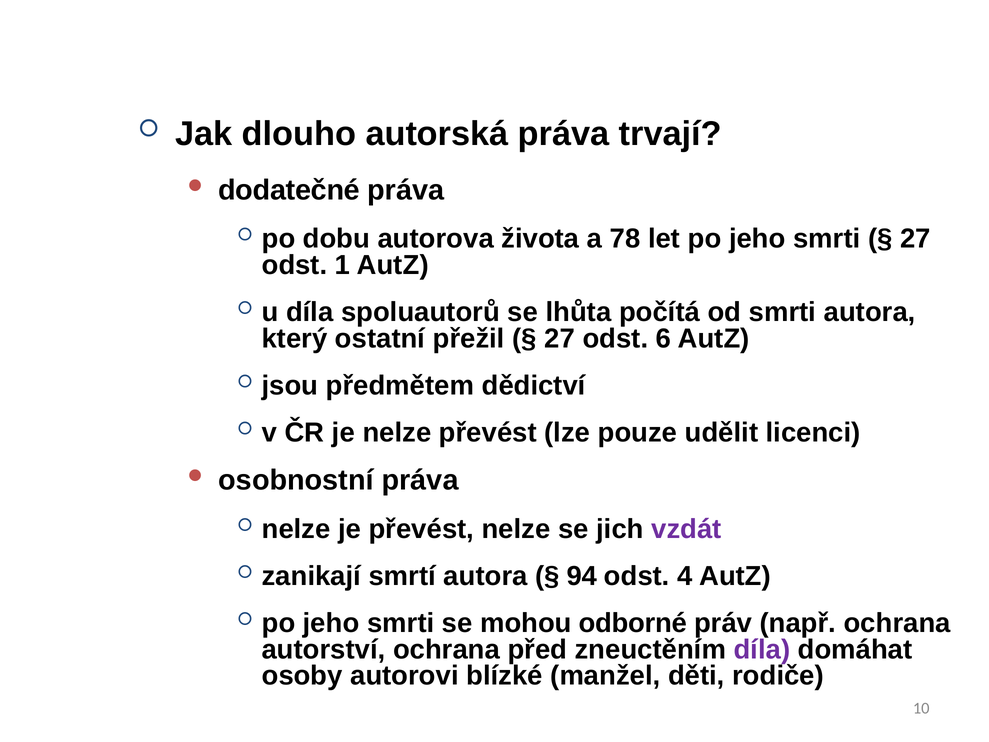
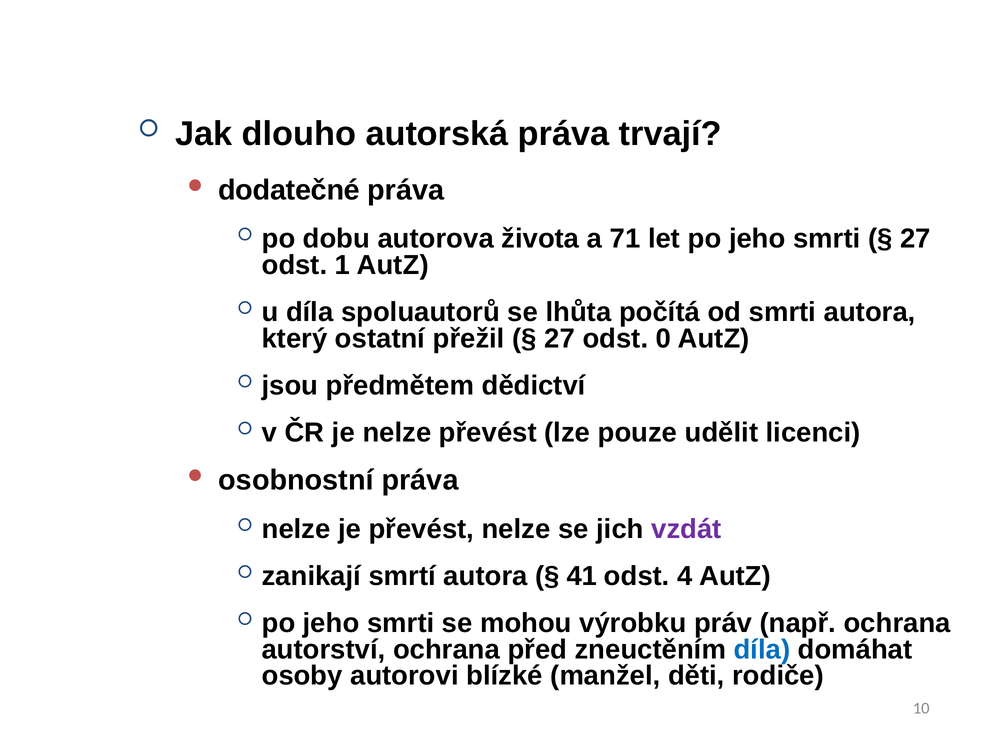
78: 78 -> 71
6: 6 -> 0
94: 94 -> 41
odborné: odborné -> výrobku
díla at (762, 649) colour: purple -> blue
